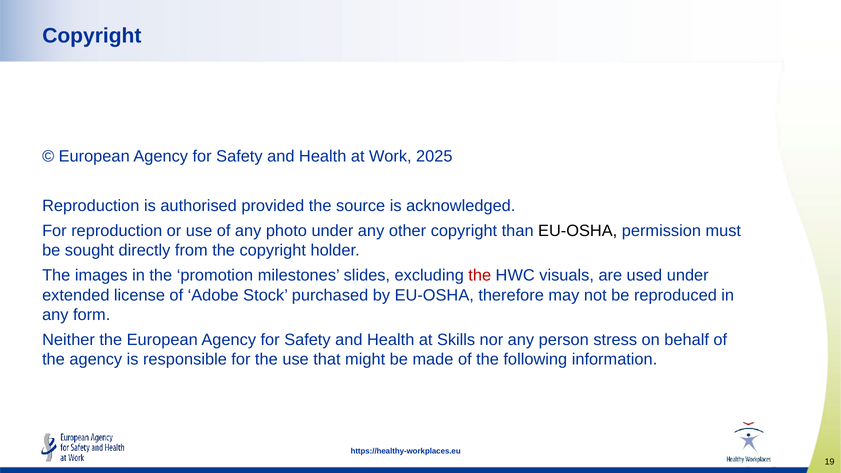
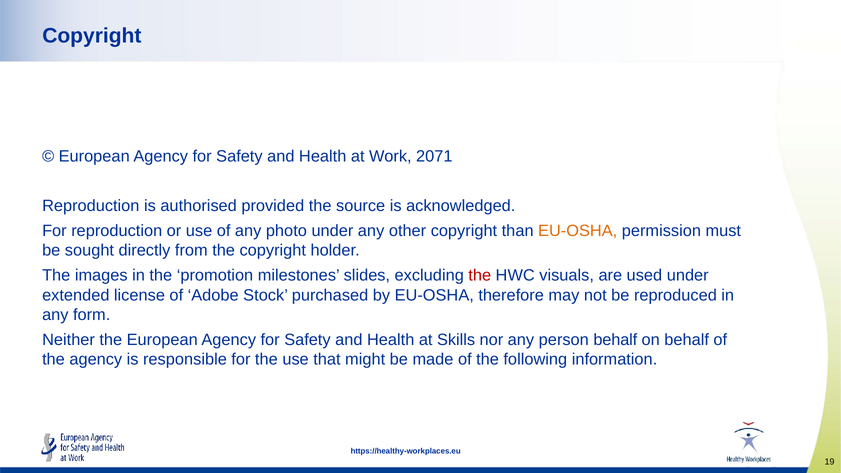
2025: 2025 -> 2071
EU-OSHA at (578, 231) colour: black -> orange
person stress: stress -> behalf
